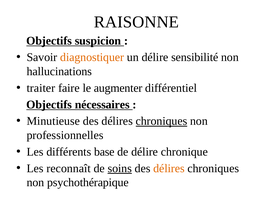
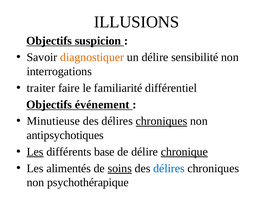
RAISONNE: RAISONNE -> ILLUSIONS
hallucinations: hallucinations -> interrogations
augmenter: augmenter -> familiarité
nécessaires: nécessaires -> événement
professionnelles: professionnelles -> antipsychotiques
Les at (35, 152) underline: none -> present
chronique underline: none -> present
reconnaît: reconnaît -> alimentés
délires at (169, 168) colour: orange -> blue
